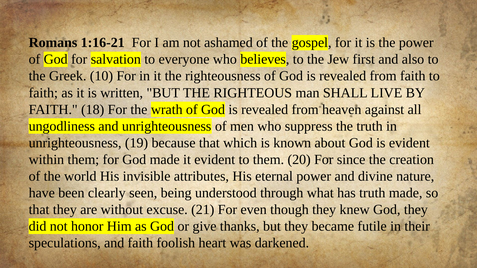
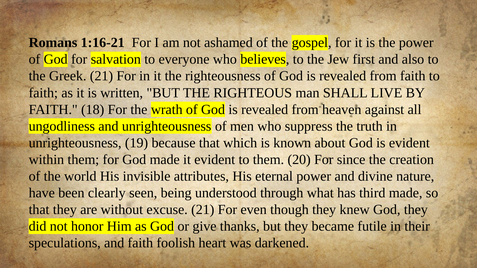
Greek 10: 10 -> 21
has truth: truth -> third
